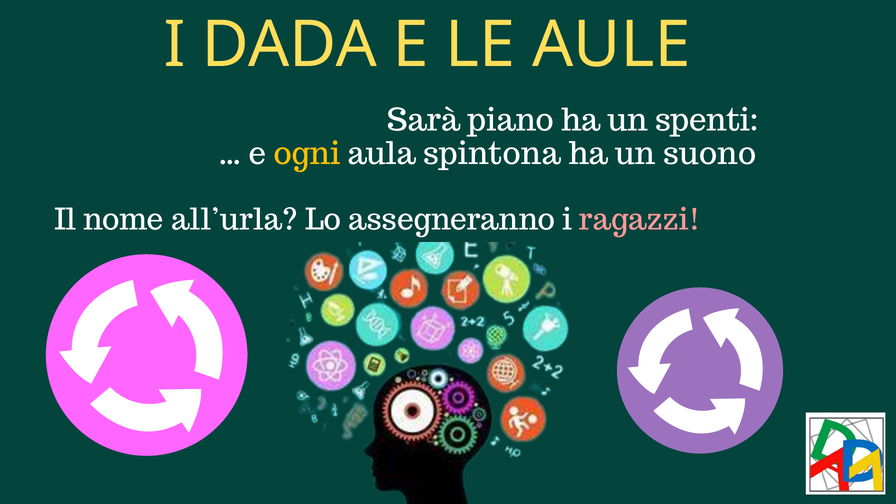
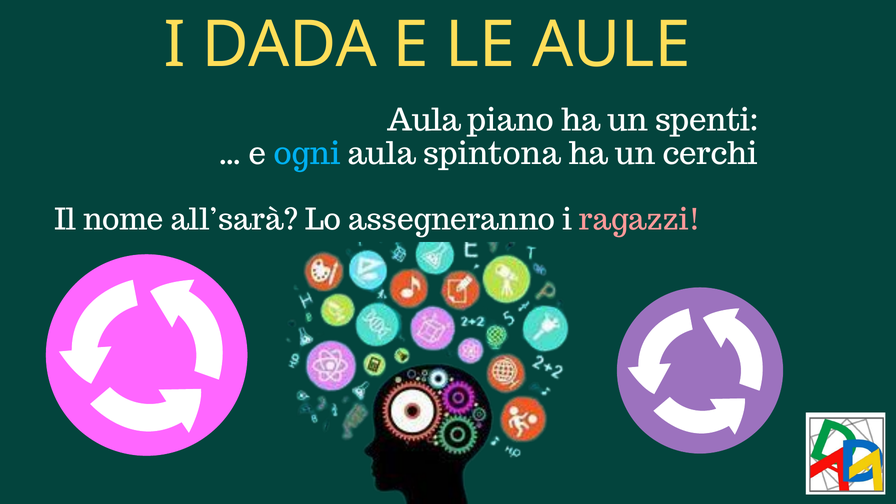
Sarà at (424, 120): Sarà -> Aula
ogni colour: yellow -> light blue
suono: suono -> cerchi
all’urla: all’urla -> all’sarà
